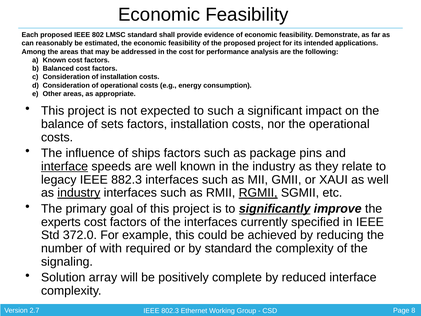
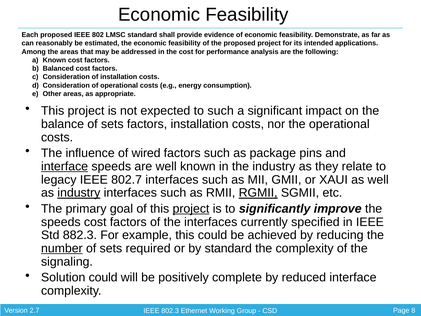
ships: ships -> wired
882.3: 882.3 -> 802.7
project at (191, 209) underline: none -> present
significantly underline: present -> none
experts at (61, 222): experts -> speeds
372.0: 372.0 -> 882.3
number underline: none -> present
with at (111, 248): with -> sets
Solution array: array -> could
